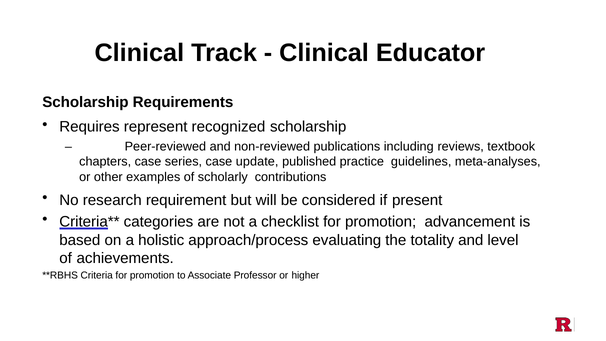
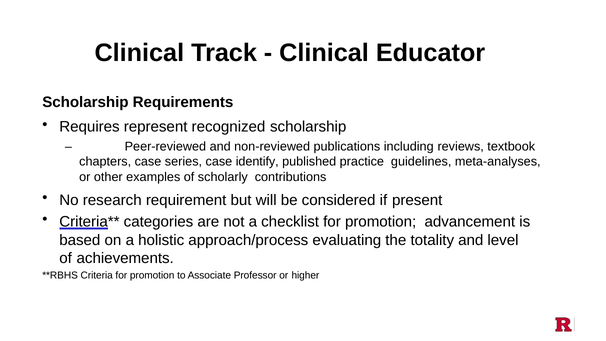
update: update -> identify
